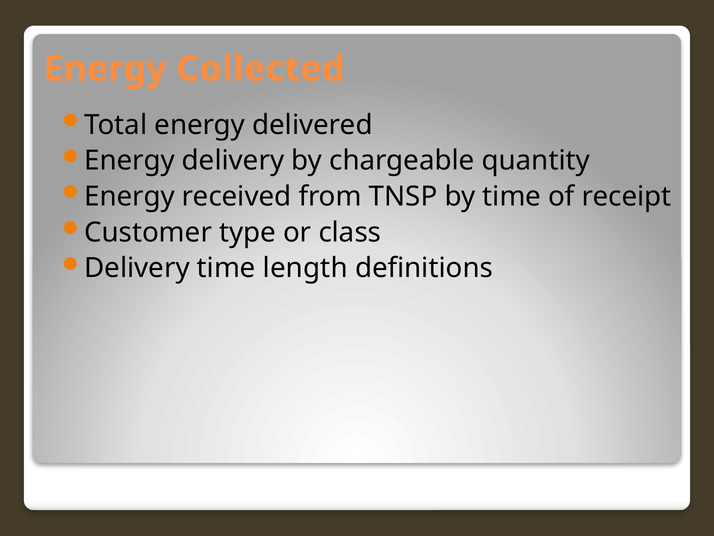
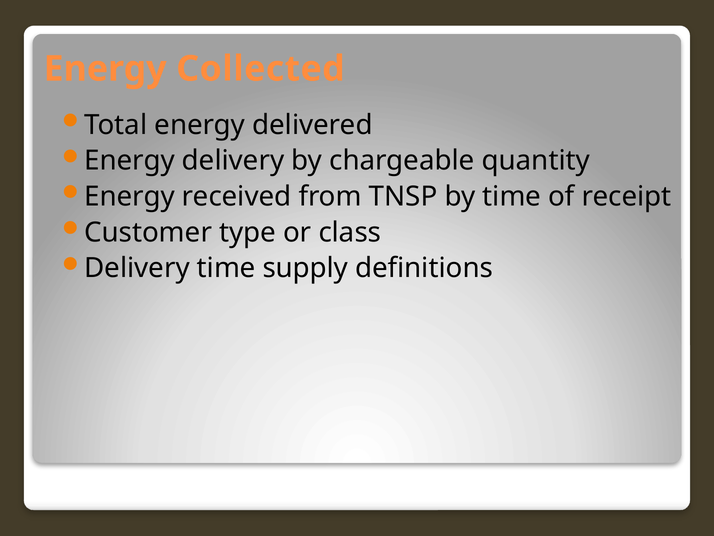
length: length -> supply
